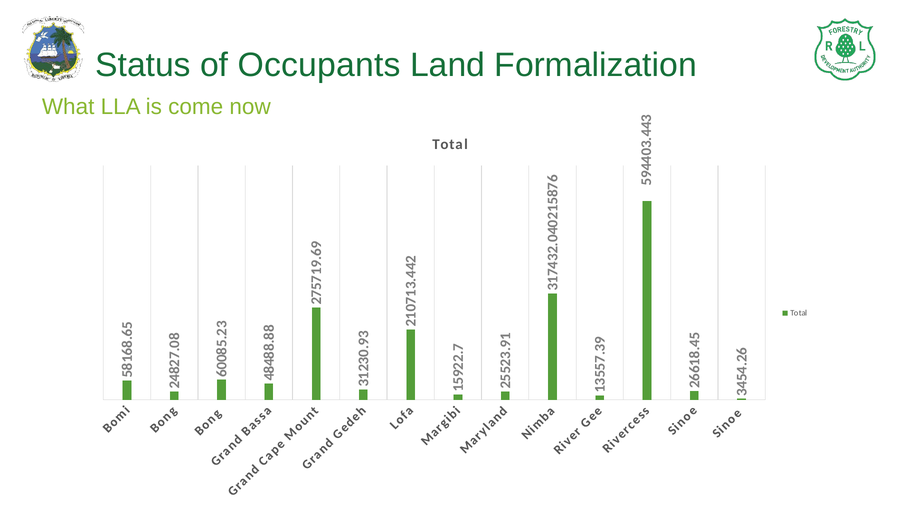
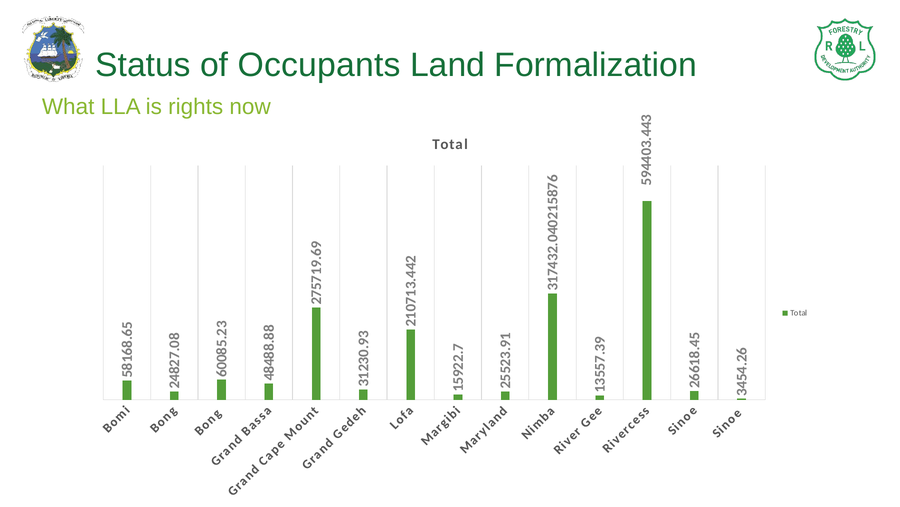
come: come -> rights
